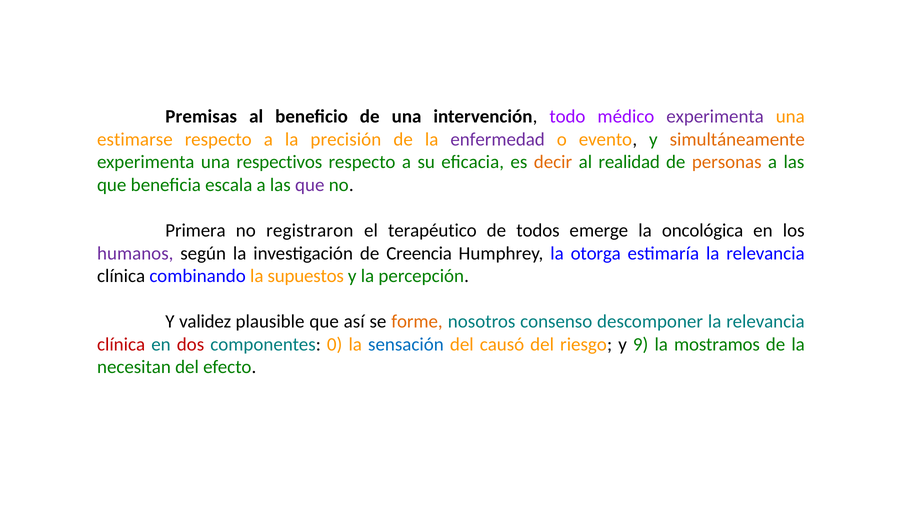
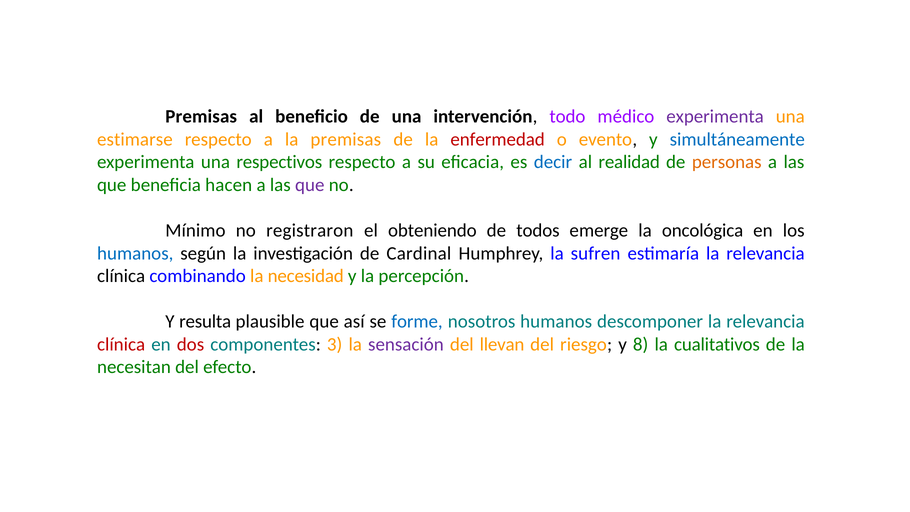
la precisión: precisión -> premisas
enfermedad colour: purple -> red
simultáneamente colour: orange -> blue
decir colour: orange -> blue
escala: escala -> hacen
Primera: Primera -> Mínimo
terapéutico: terapéutico -> obteniendo
humanos at (135, 253) colour: purple -> blue
Creencia: Creencia -> Cardinal
otorga: otorga -> sufren
supuestos: supuestos -> necesidad
validez: validez -> resulta
forme colour: orange -> blue
nosotros consenso: consenso -> humanos
0: 0 -> 3
sensación colour: blue -> purple
causó: causó -> llevan
9: 9 -> 8
mostramos: mostramos -> cualitativos
